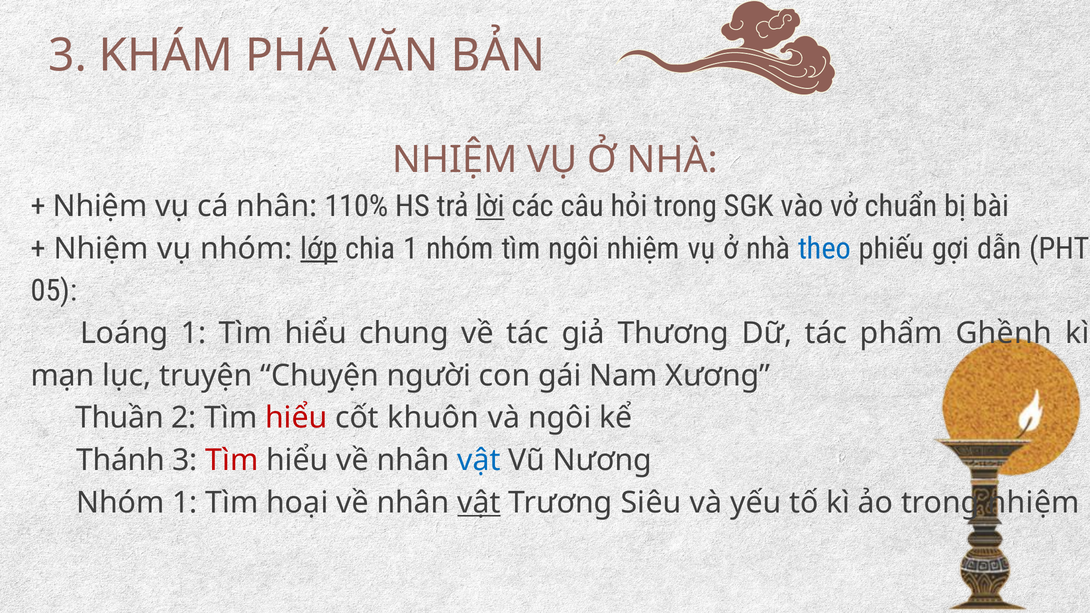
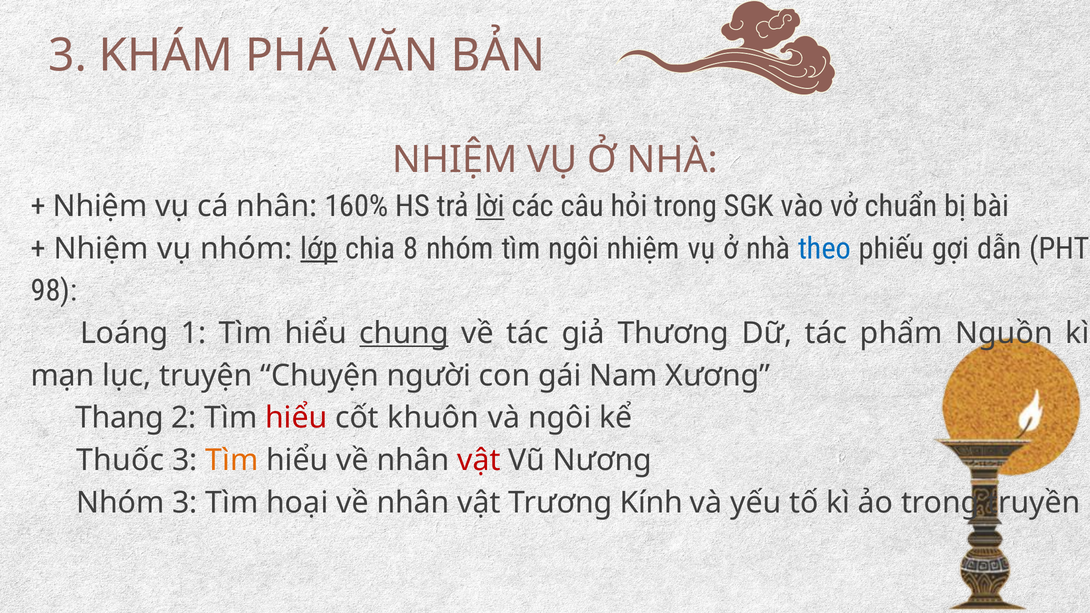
110%: 110% -> 160%
chia 1: 1 -> 8
05: 05 -> 98
chung underline: none -> present
Ghềnh: Ghềnh -> Nguồn
Thuần: Thuần -> Thang
Thánh: Thánh -> Thuốc
Tìm at (232, 460) colour: red -> orange
vật at (479, 460) colour: blue -> red
Nhóm 1: 1 -> 3
vật at (479, 503) underline: present -> none
Siêu: Siêu -> Kính
trong nhiệm: nhiệm -> truyền
